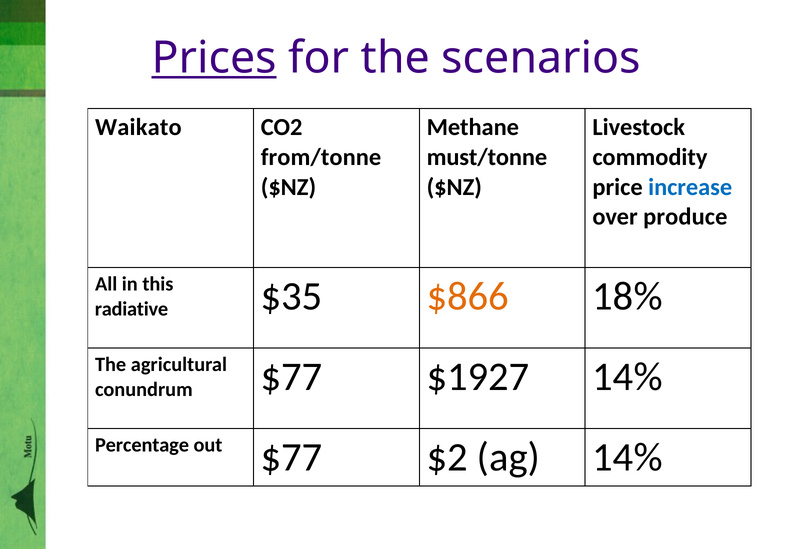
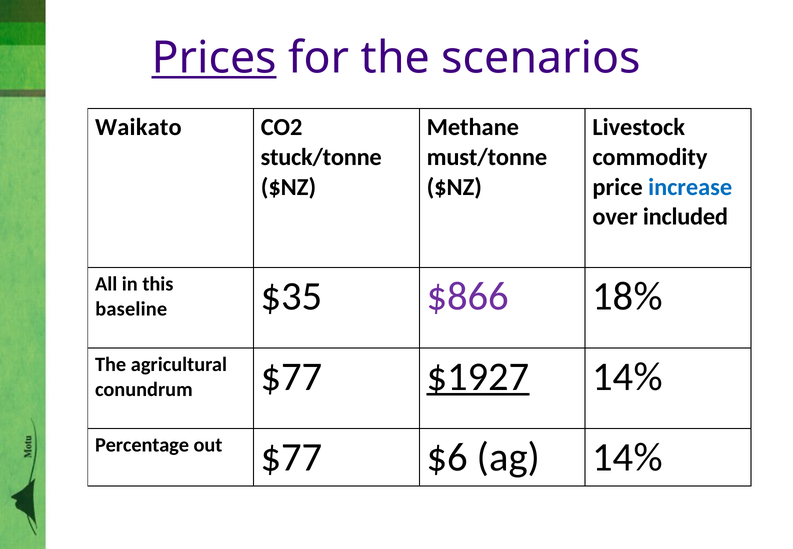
from/tonne: from/tonne -> stuck/tonne
produce: produce -> included
radiative: radiative -> baseline
$866 colour: orange -> purple
$1927 underline: none -> present
$2: $2 -> $6
